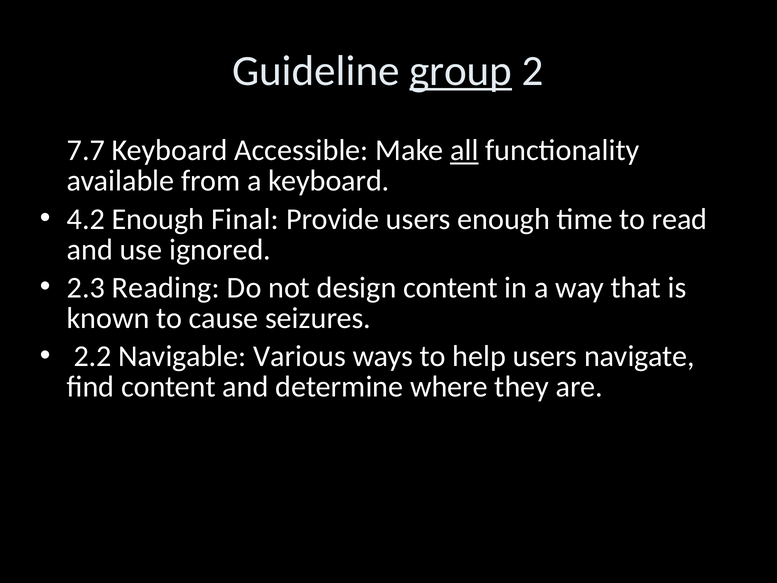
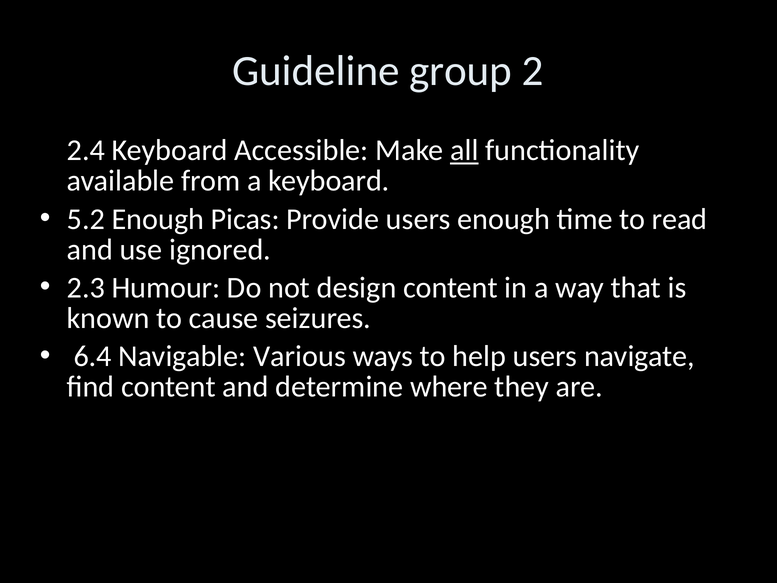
group underline: present -> none
7.7: 7.7 -> 2.4
4.2: 4.2 -> 5.2
Final: Final -> Picas
Reading: Reading -> Humour
2.2: 2.2 -> 6.4
